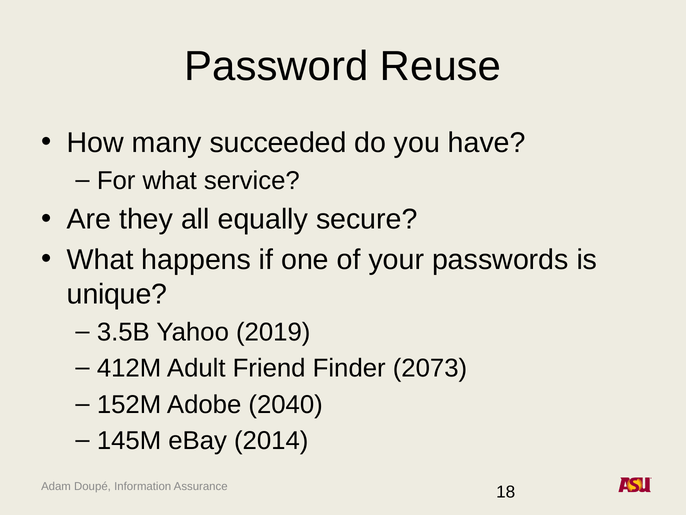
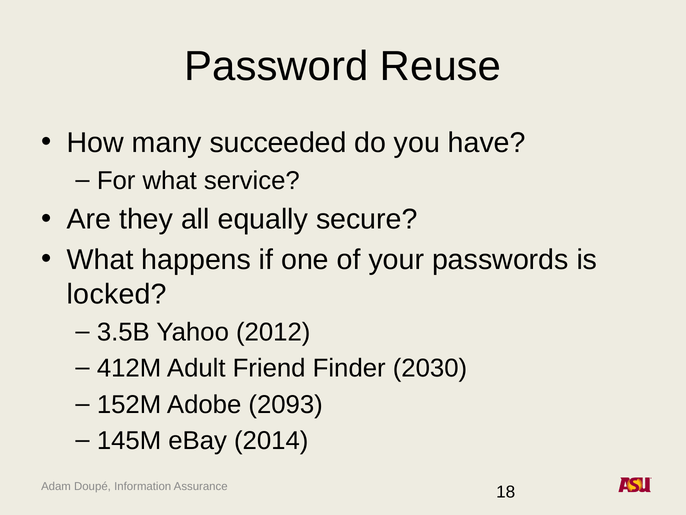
unique: unique -> locked
2019: 2019 -> 2012
2073: 2073 -> 2030
2040: 2040 -> 2093
